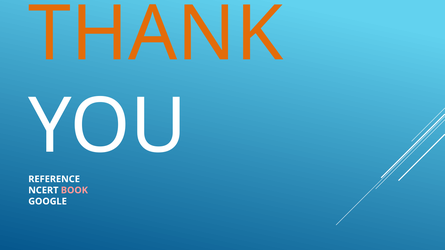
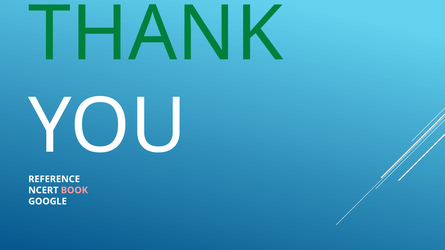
THANK colour: orange -> green
